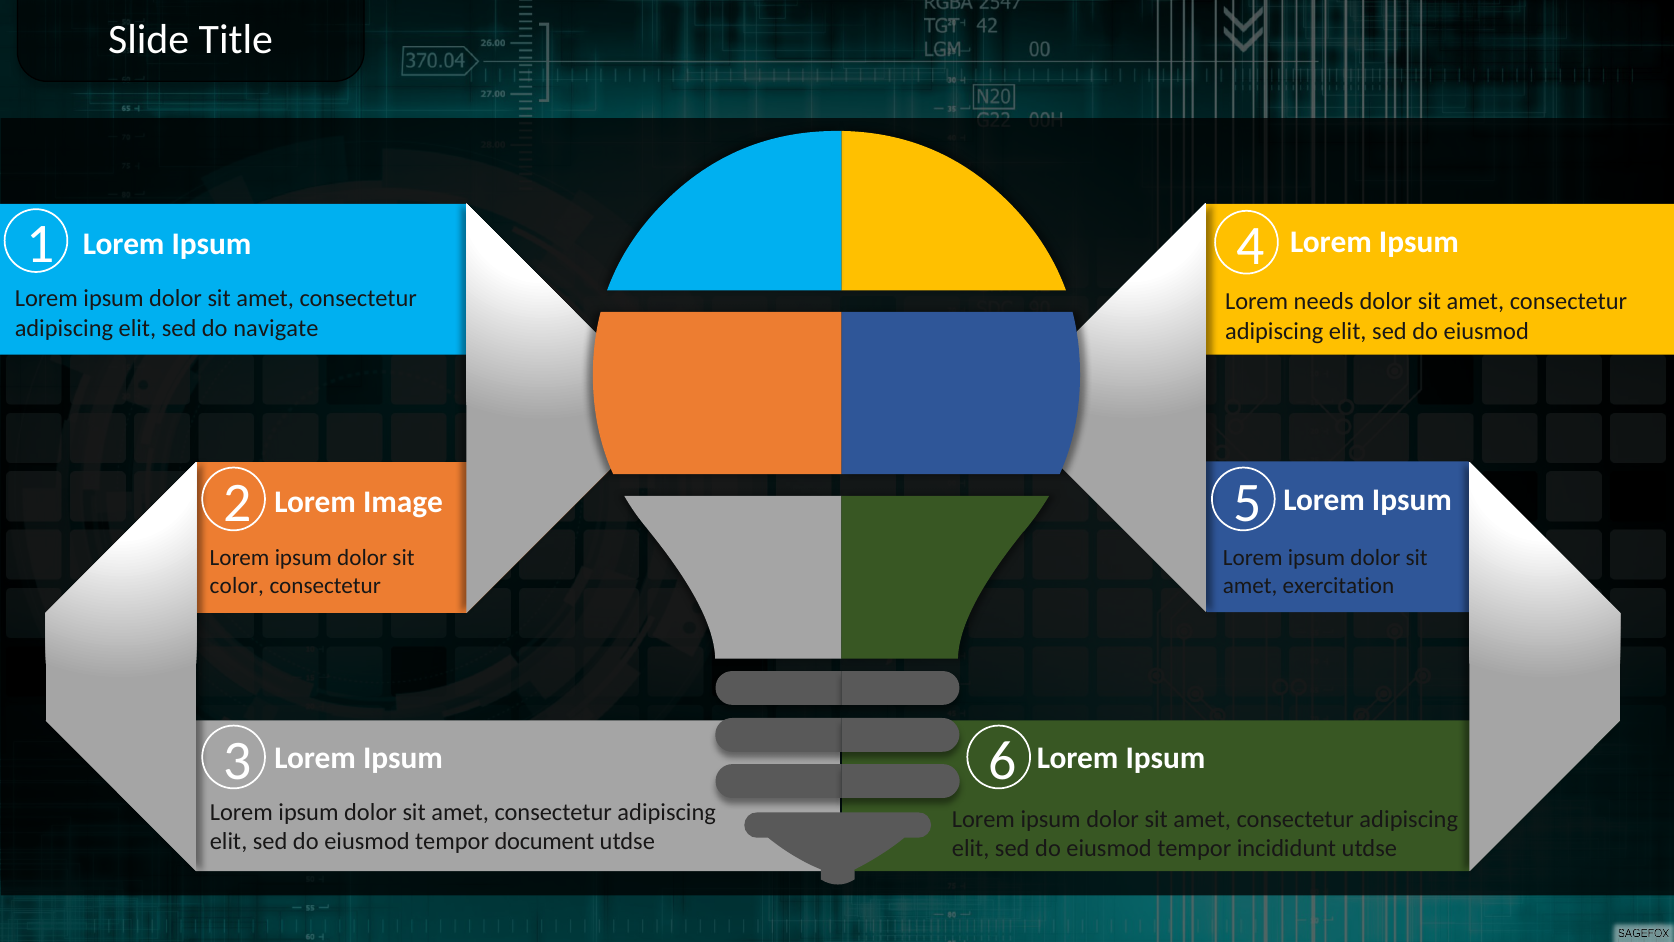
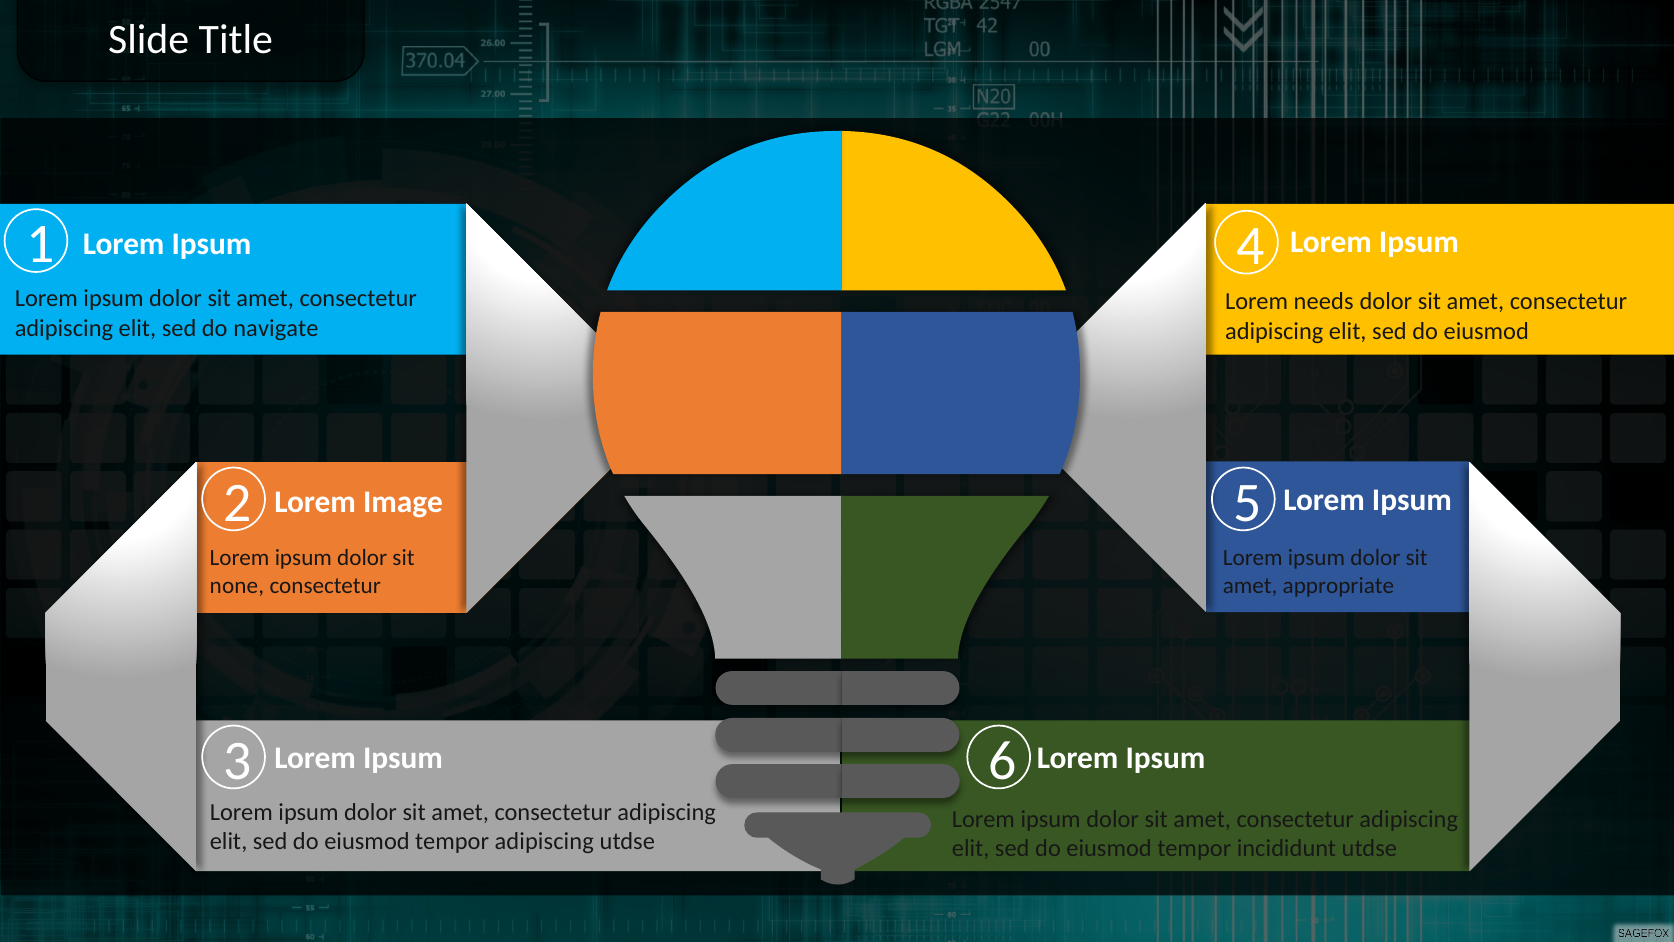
color: color -> none
exercitation: exercitation -> appropriate
tempor document: document -> adipiscing
